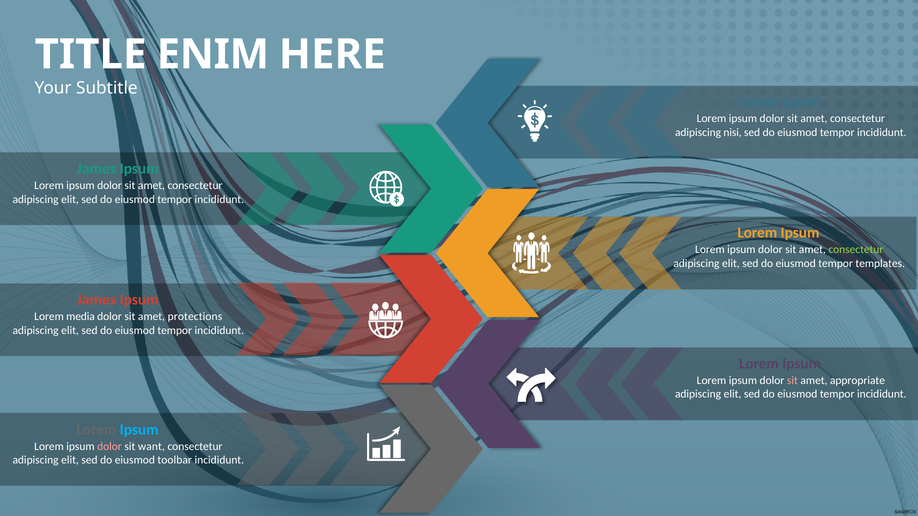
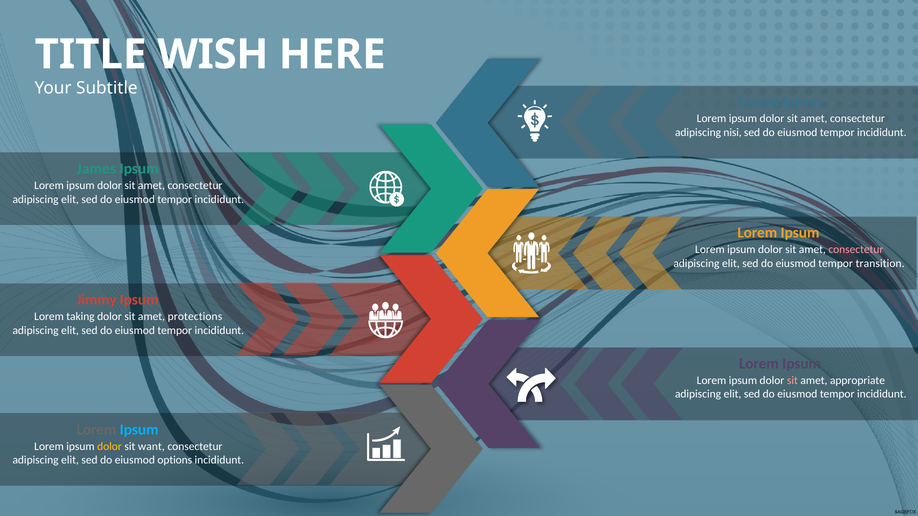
ENIM: ENIM -> WISH
consectetur at (856, 250) colour: light green -> pink
templates: templates -> transition
James at (96, 300): James -> Jimmy
media: media -> taking
dolor at (109, 447) colour: pink -> yellow
toolbar: toolbar -> options
